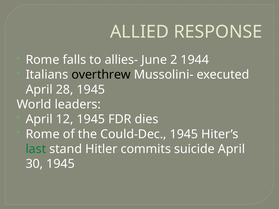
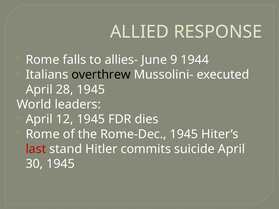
2: 2 -> 9
Could-Dec: Could-Dec -> Rome-Dec
last colour: green -> red
